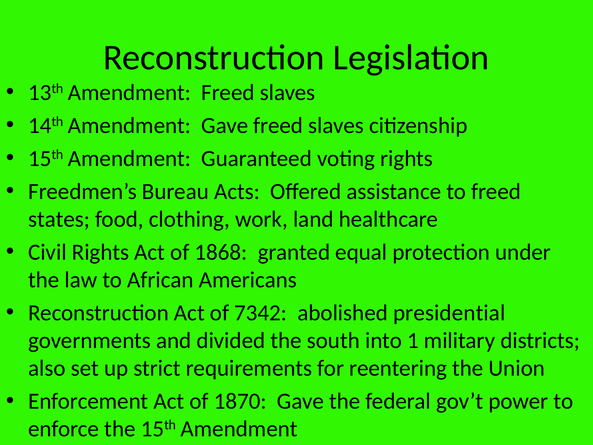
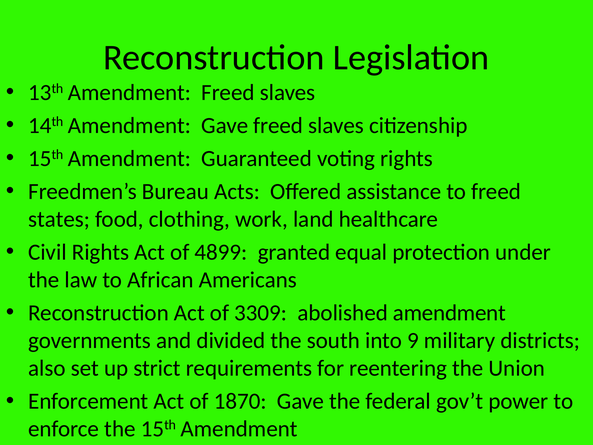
1868: 1868 -> 4899
7342: 7342 -> 3309
abolished presidential: presidential -> amendment
1: 1 -> 9
